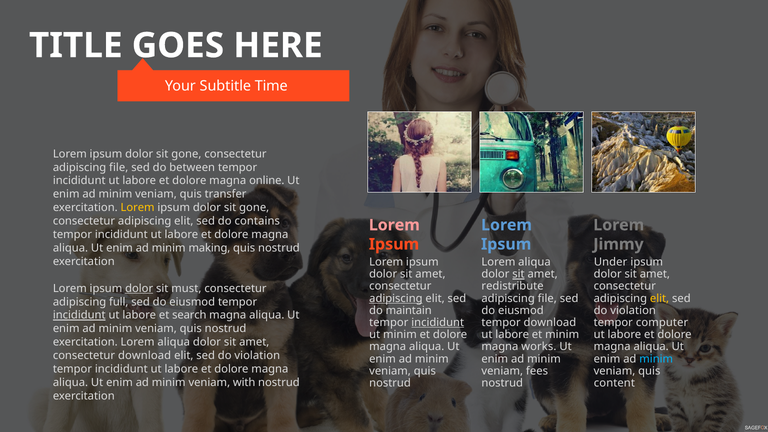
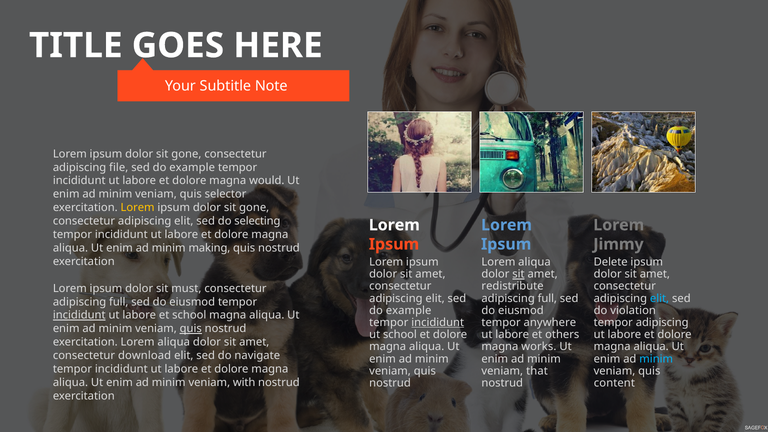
Time: Time -> Note
between at (192, 167): between -> example
online: online -> would
transfer: transfer -> selector
contains: contains -> selecting
Lorem at (394, 225) colour: pink -> white
Under: Under -> Delete
dolor at (139, 288) underline: present -> none
adipiscing at (396, 298) underline: present -> none
file at (547, 298): file -> full
elit at (660, 298) colour: yellow -> light blue
maintain at (409, 310): maintain -> example
et search: search -> school
tempor download: download -> anywhere
tempor computer: computer -> adipiscing
quis at (191, 329) underline: none -> present
ut minim: minim -> school
et minim: minim -> others
violation at (257, 356): violation -> navigate
fees: fees -> that
